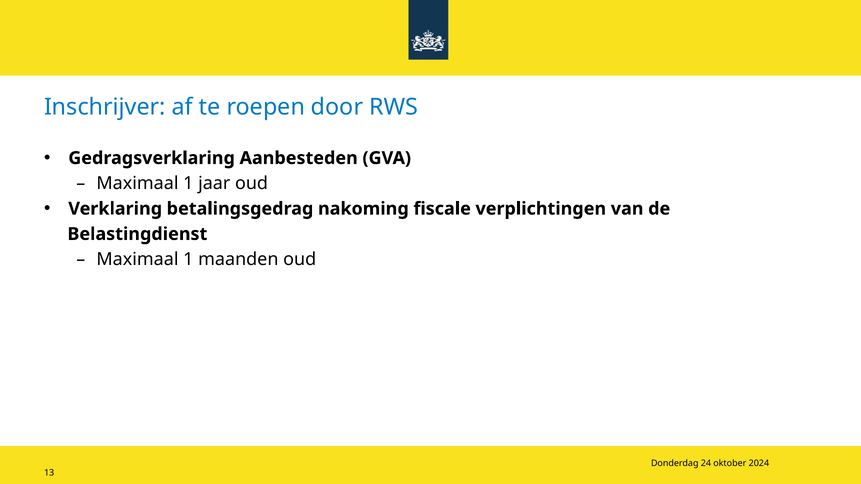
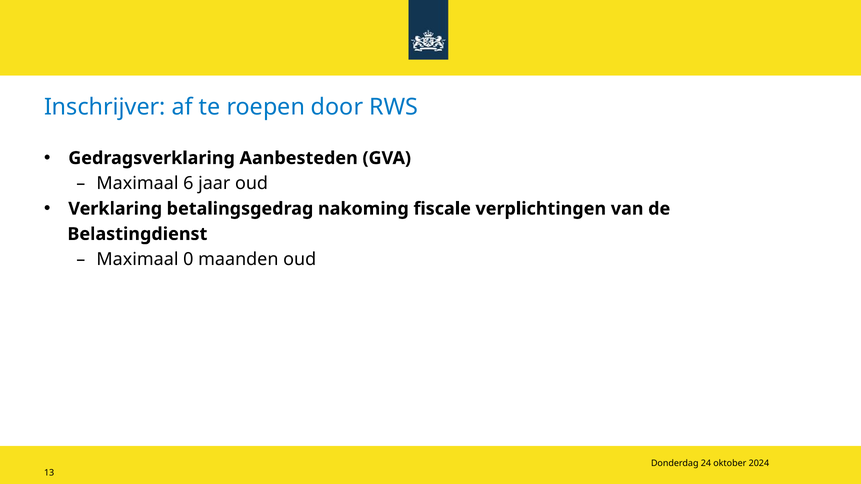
1 at (188, 184): 1 -> 6
1 at (188, 259): 1 -> 0
